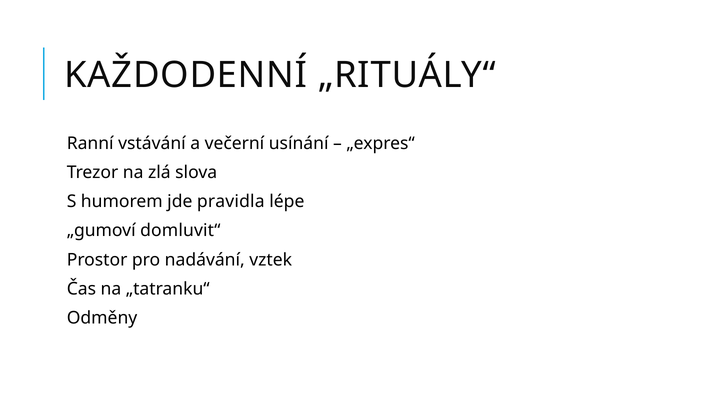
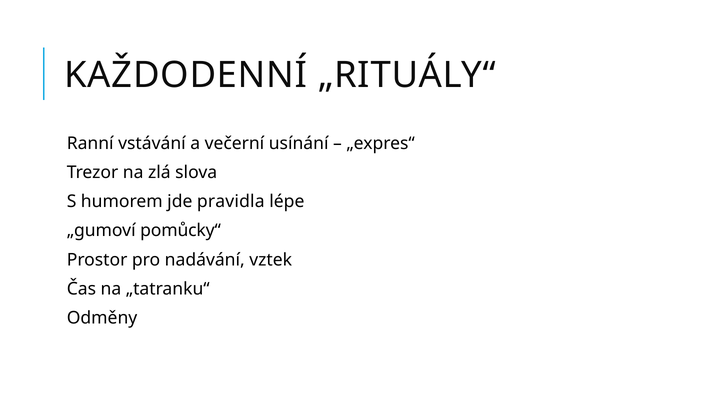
domluvit“: domluvit“ -> pomůcky“
